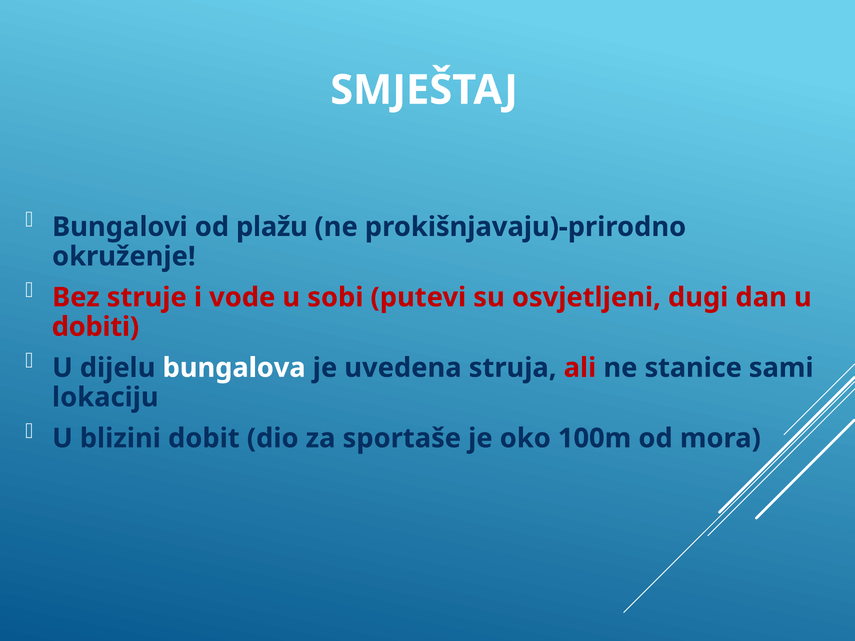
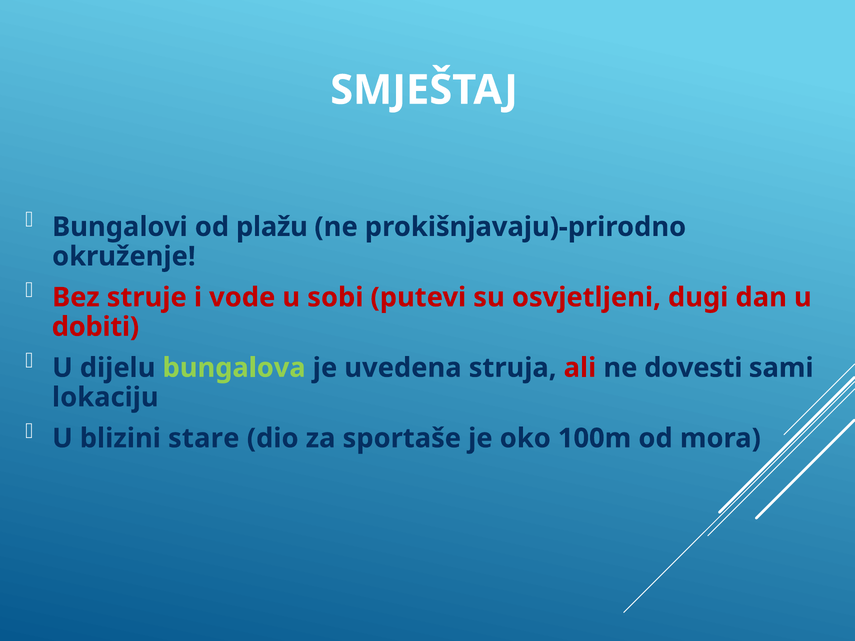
bungalova colour: white -> light green
stanice: stanice -> dovesti
dobit: dobit -> stare
